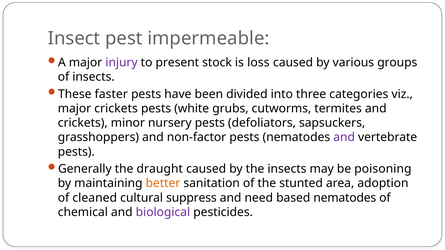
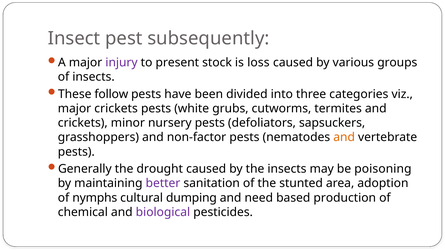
impermeable: impermeable -> subsequently
faster: faster -> follow
and at (344, 138) colour: purple -> orange
draught: draught -> drought
better colour: orange -> purple
cleaned: cleaned -> nymphs
suppress: suppress -> dumping
based nematodes: nematodes -> production
